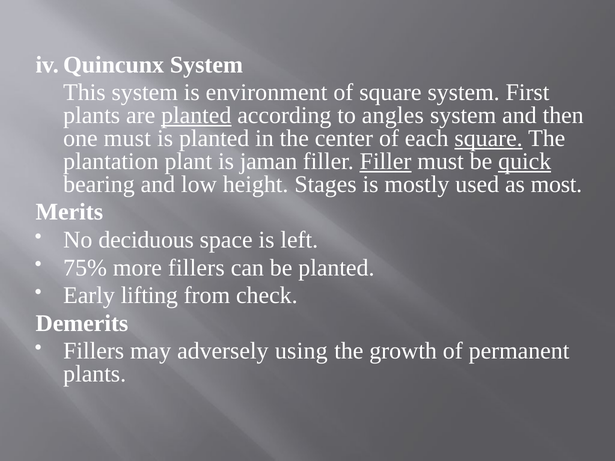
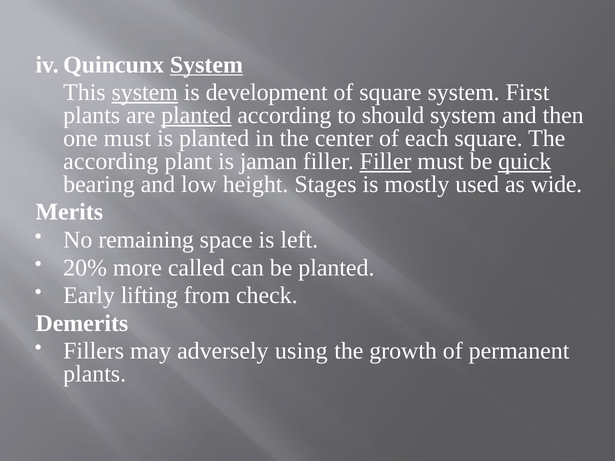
System at (206, 65) underline: none -> present
system at (145, 93) underline: none -> present
environment: environment -> development
angles: angles -> should
square at (489, 138) underline: present -> none
plantation at (111, 161): plantation -> according
most: most -> wide
deciduous: deciduous -> remaining
75%: 75% -> 20%
more fillers: fillers -> called
